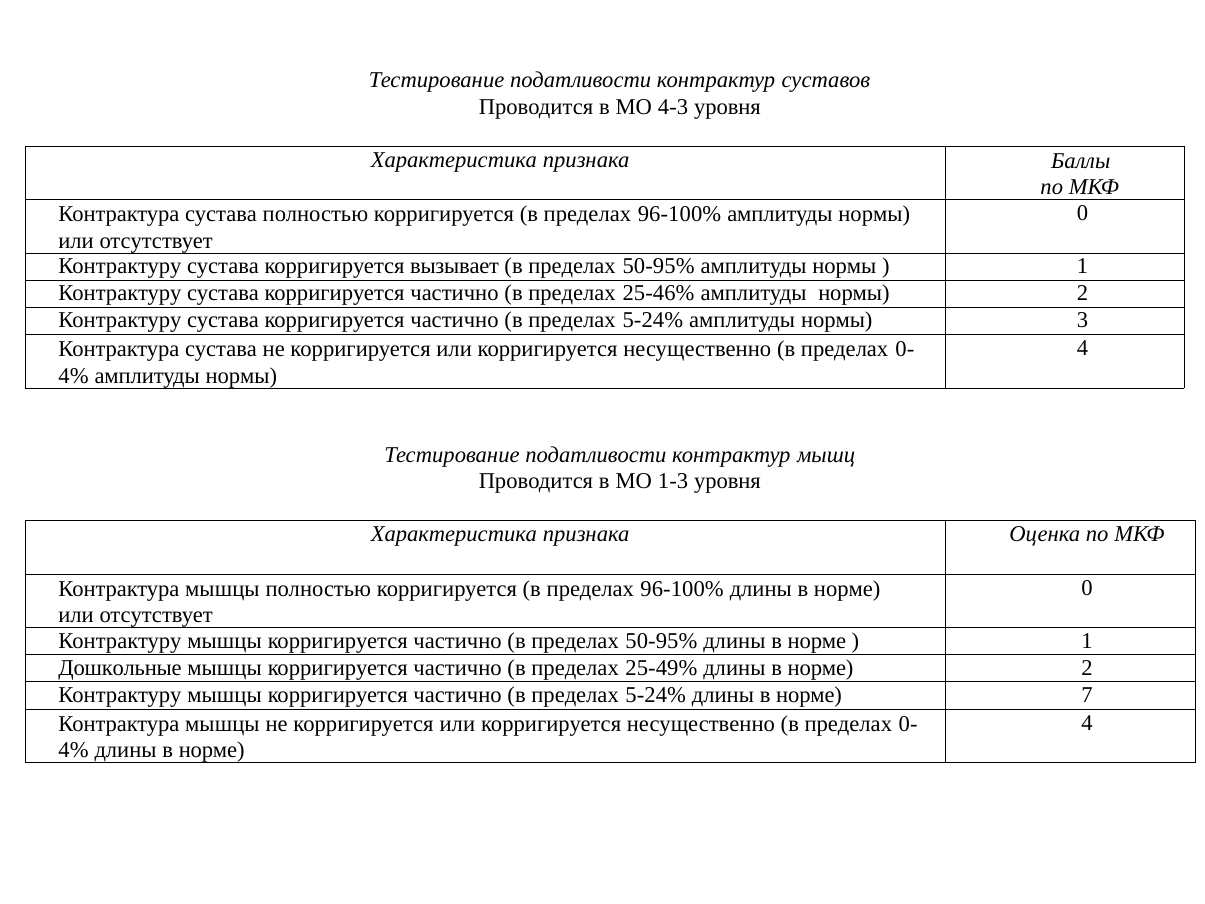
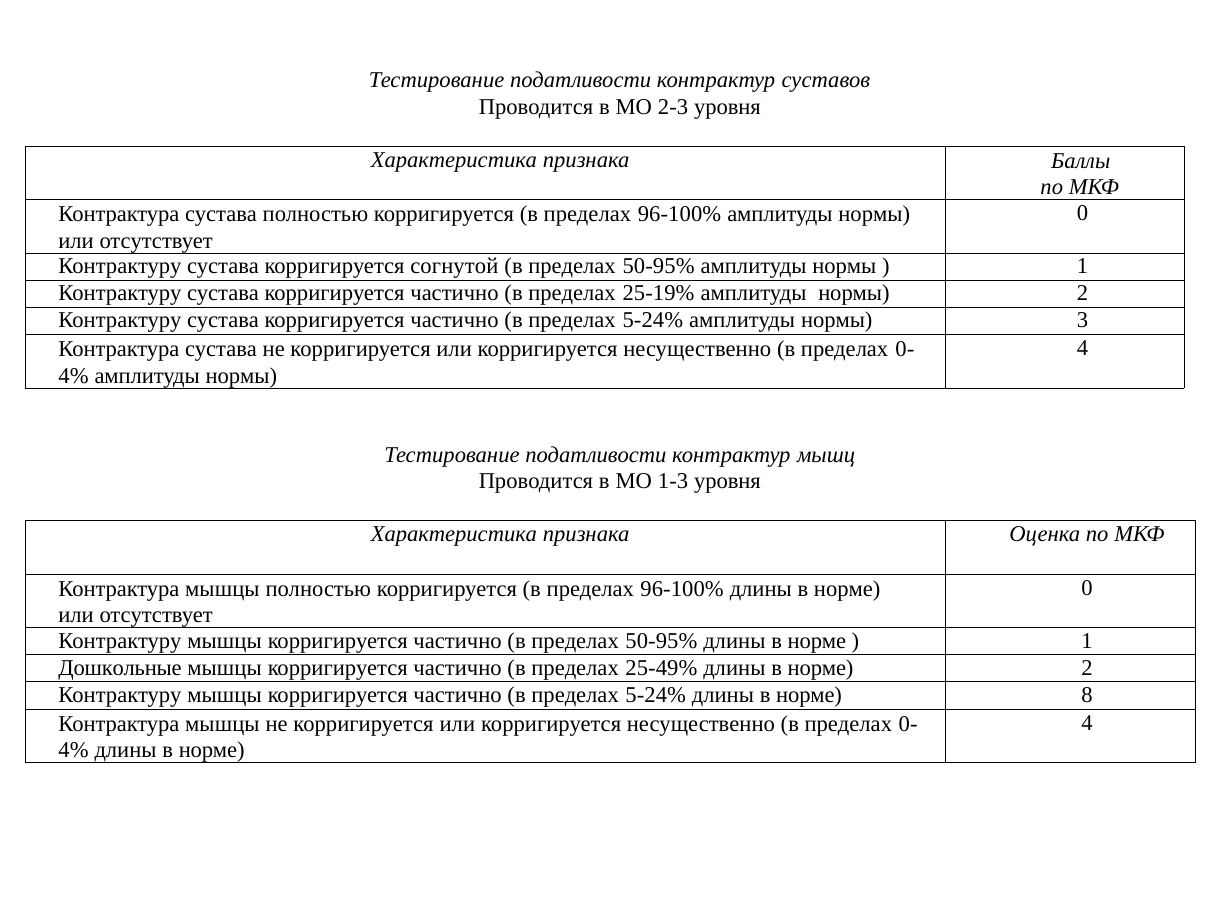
4-3: 4-3 -> 2-3
вызывает: вызывает -> согнутой
25-46%: 25-46% -> 25-19%
7: 7 -> 8
